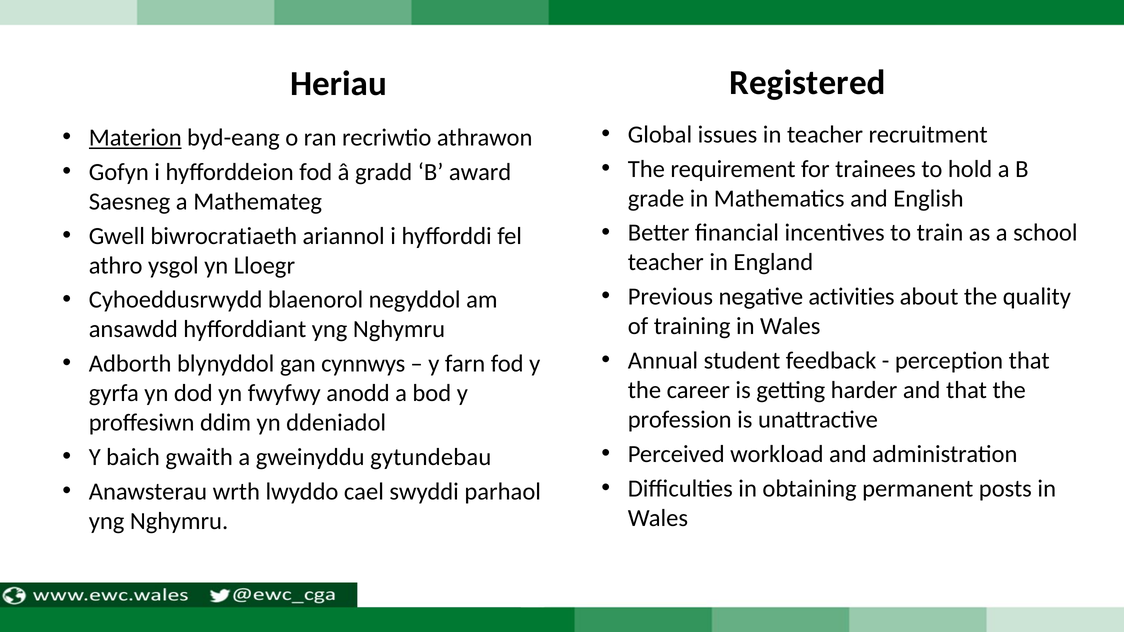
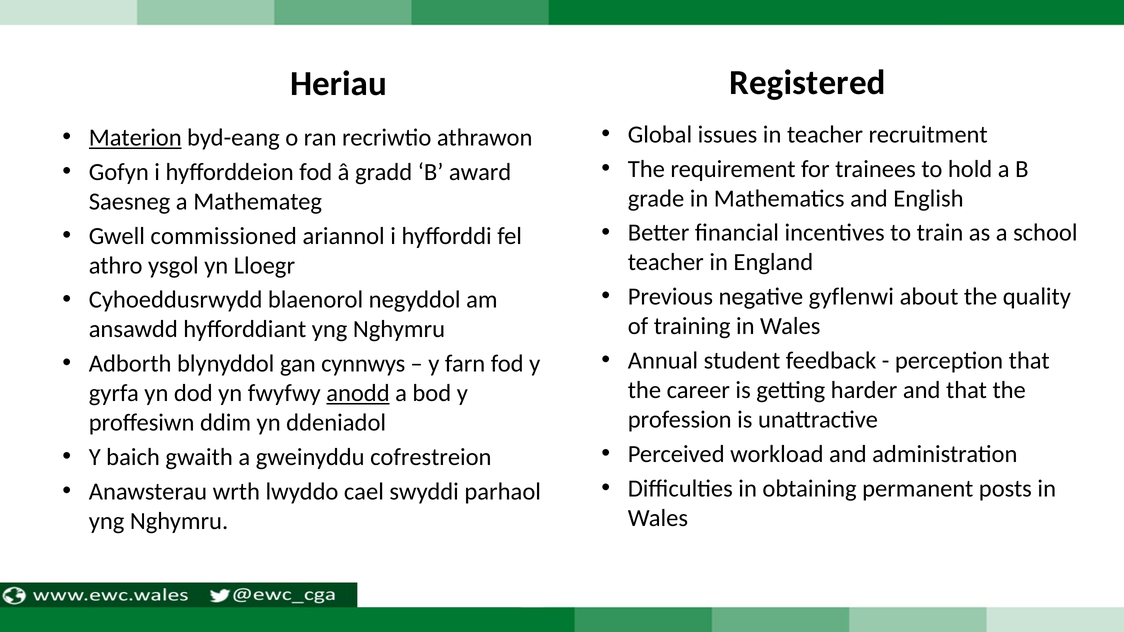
biwrocratiaeth: biwrocratiaeth -> commissioned
activities: activities -> gyflenwi
anodd underline: none -> present
gytundebau: gytundebau -> cofrestreion
